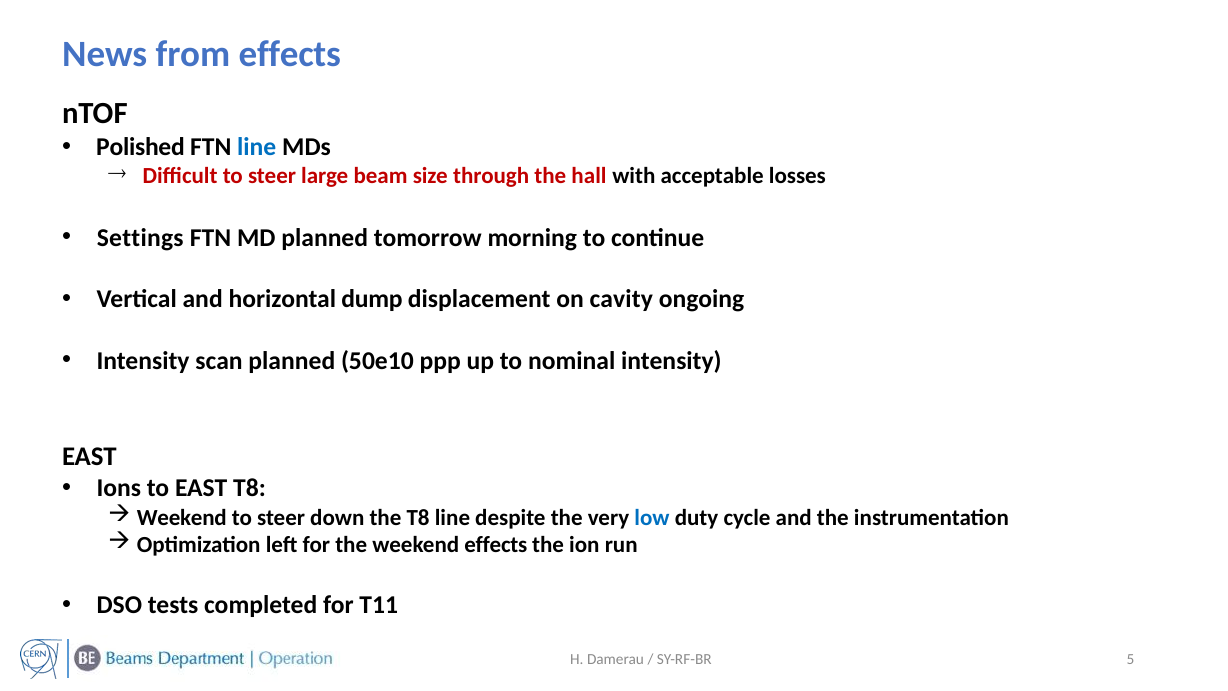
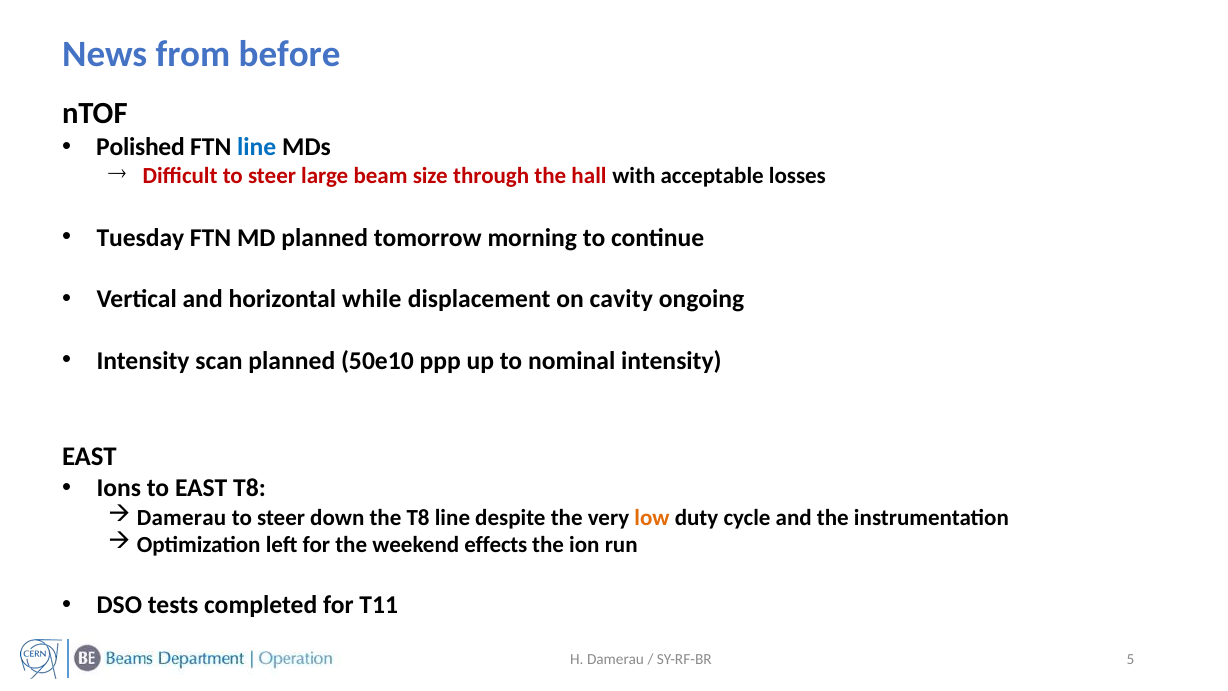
from effects: effects -> before
Settings: Settings -> Tuesday
dump: dump -> while
Weekend at (182, 517): Weekend -> Damerau
low colour: blue -> orange
